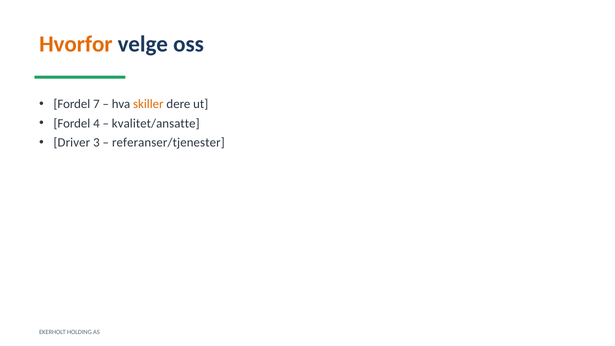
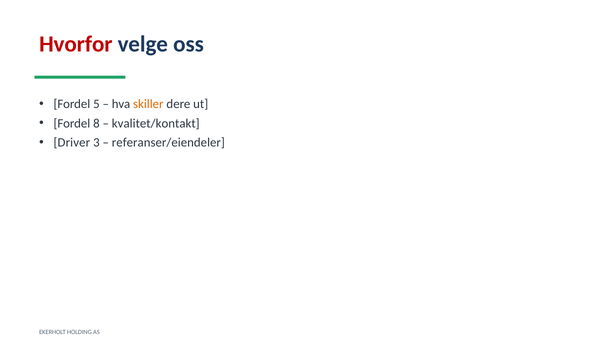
Hvorfor colour: orange -> red
7: 7 -> 5
4: 4 -> 8
kvalitet/ansatte: kvalitet/ansatte -> kvalitet/kontakt
referanser/tjenester: referanser/tjenester -> referanser/eiendeler
